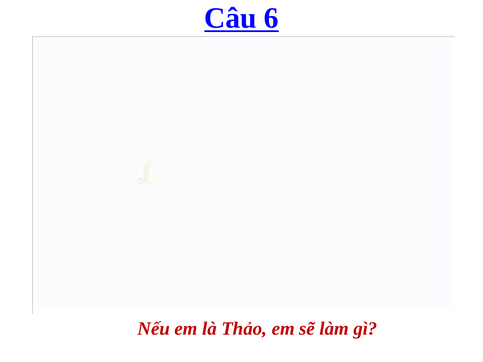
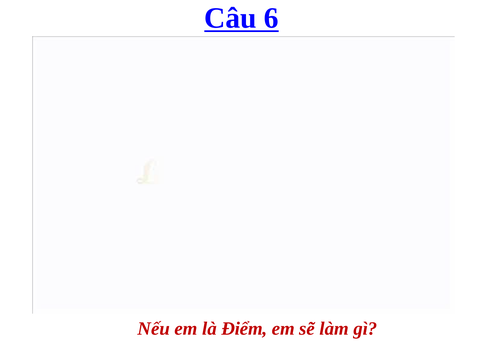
Thảo: Thảo -> Điểm
